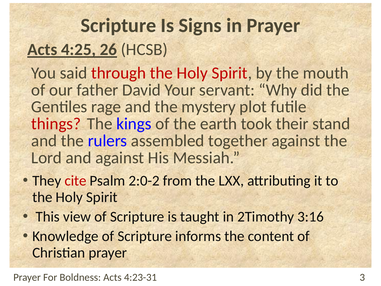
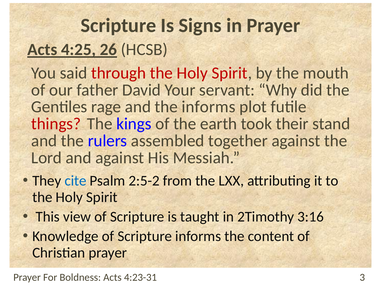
the mystery: mystery -> informs
cite colour: red -> blue
2:0-2: 2:0-2 -> 2:5-2
